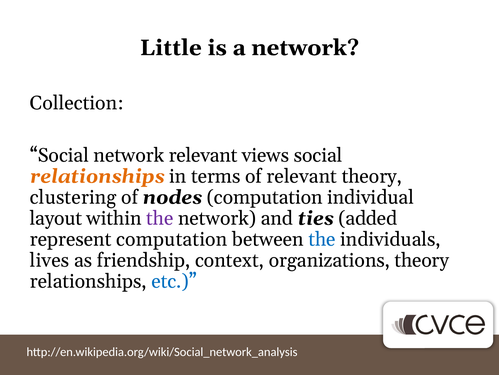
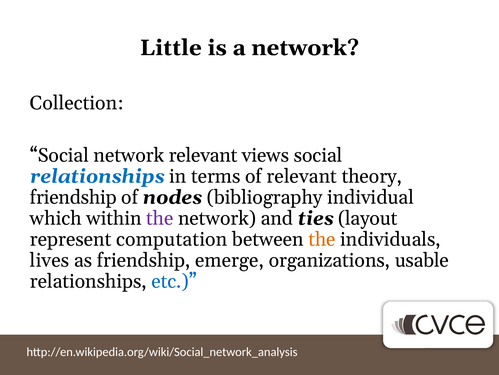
relationships at (97, 176) colour: orange -> blue
clustering at (73, 197): clustering -> friendship
nodes computation: computation -> bibliography
layout: layout -> which
added: added -> layout
the at (322, 239) colour: blue -> orange
context: context -> emerge
organizations theory: theory -> usable
